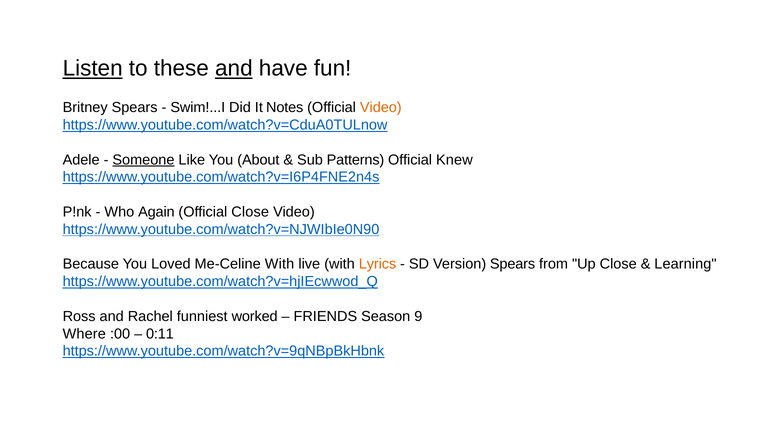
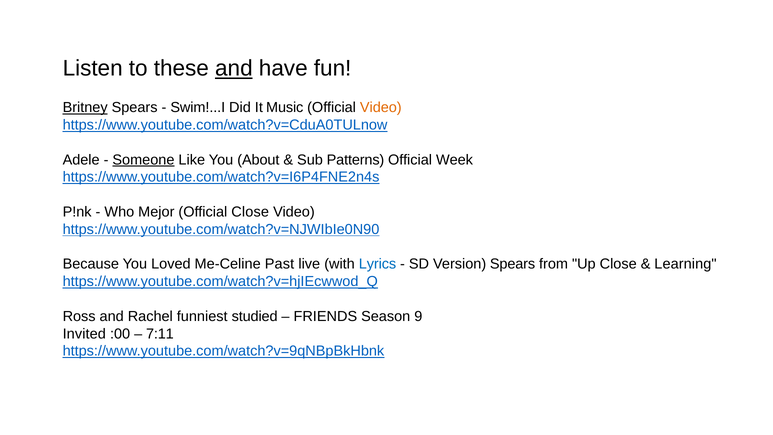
Listen underline: present -> none
Britney underline: none -> present
Notes: Notes -> Music
Knew: Knew -> Week
Again: Again -> Mejor
Me-Celine With: With -> Past
Lyrics colour: orange -> blue
worked: worked -> studied
Where: Where -> Invited
0:11: 0:11 -> 7:11
